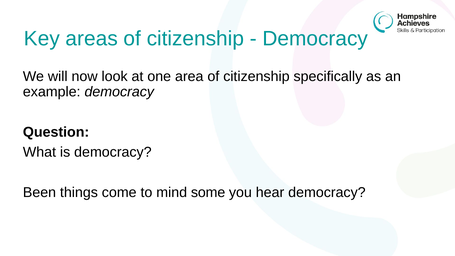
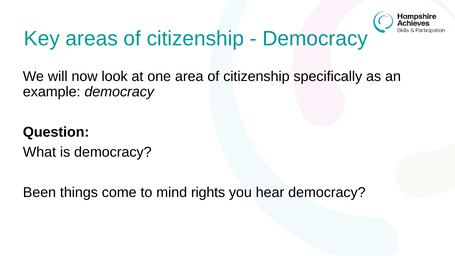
some: some -> rights
